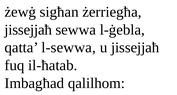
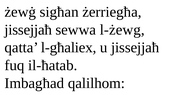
l-ġebla: l-ġebla -> l-żewg
l-sewwa: l-sewwa -> l-għaliex
